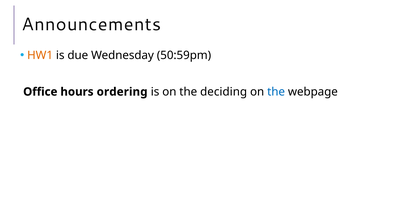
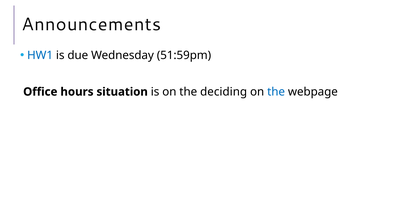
HW1 colour: orange -> blue
50:59pm: 50:59pm -> 51:59pm
ordering: ordering -> situation
